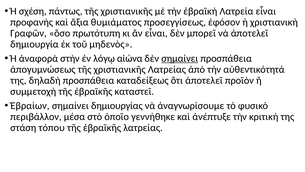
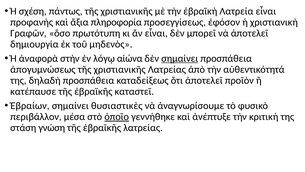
θυμιάματος: θυμιάματος -> πληροφορία
συμμετοχὴ: συμμετοχὴ -> κατέπαυσε
δημιουργίας: δημιουργίας -> θυσιαστικὲς
ὁποῖο underline: none -> present
τόπου: τόπου -> γνώση
